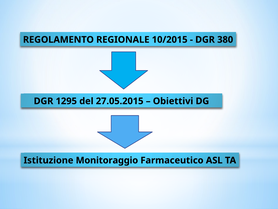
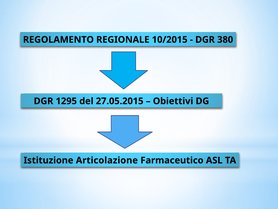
Monitoraggio: Monitoraggio -> Articolazione
